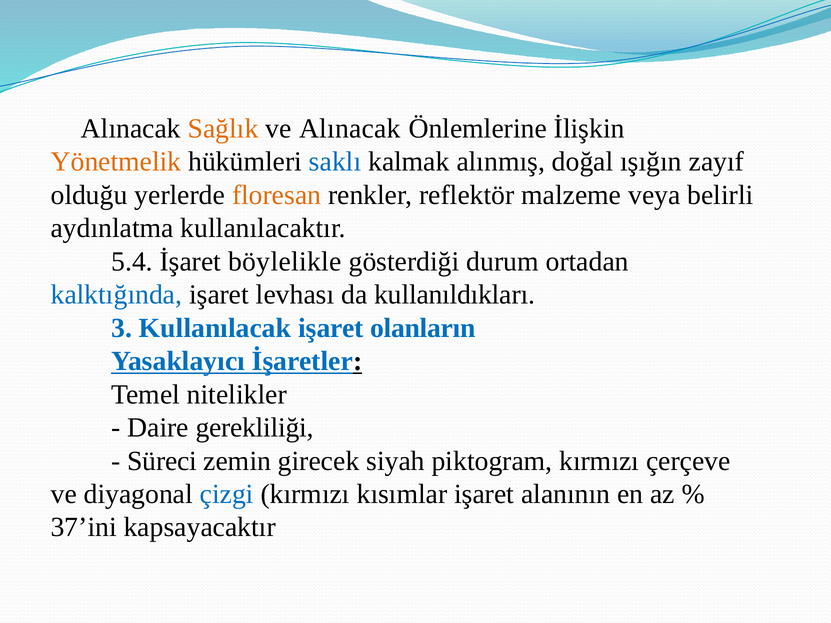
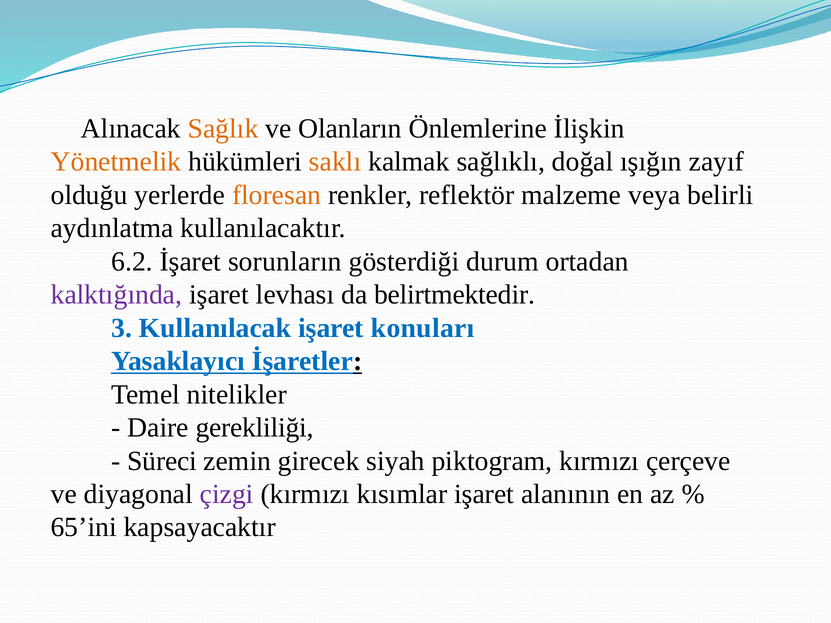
ve Alınacak: Alınacak -> Olanların
saklı colour: blue -> orange
alınmış: alınmış -> sağlıklı
5.4: 5.4 -> 6.2
böylelikle: böylelikle -> sorunların
kalktığında colour: blue -> purple
kullanıldıkları: kullanıldıkları -> belirtmektedir
olanların: olanların -> konuları
çizgi colour: blue -> purple
37’ini: 37’ini -> 65’ini
